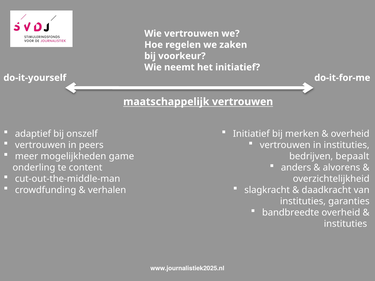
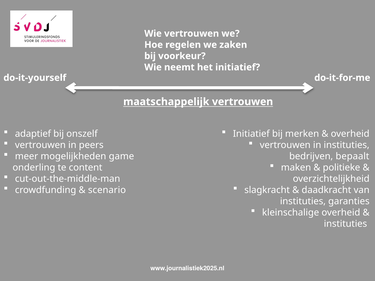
anders: anders -> maken
alvorens: alvorens -> politieke
verhalen: verhalen -> scenario
bandbreedte: bandbreedte -> kleinschalige
